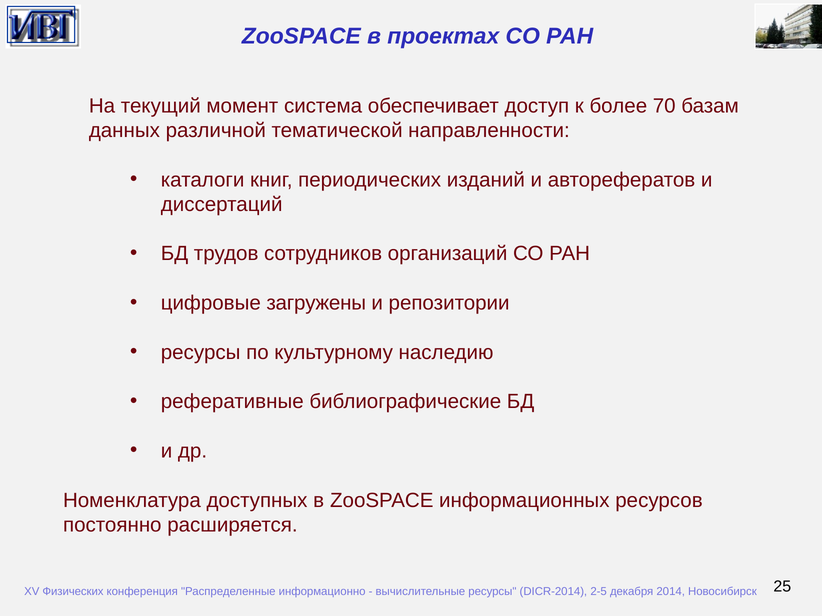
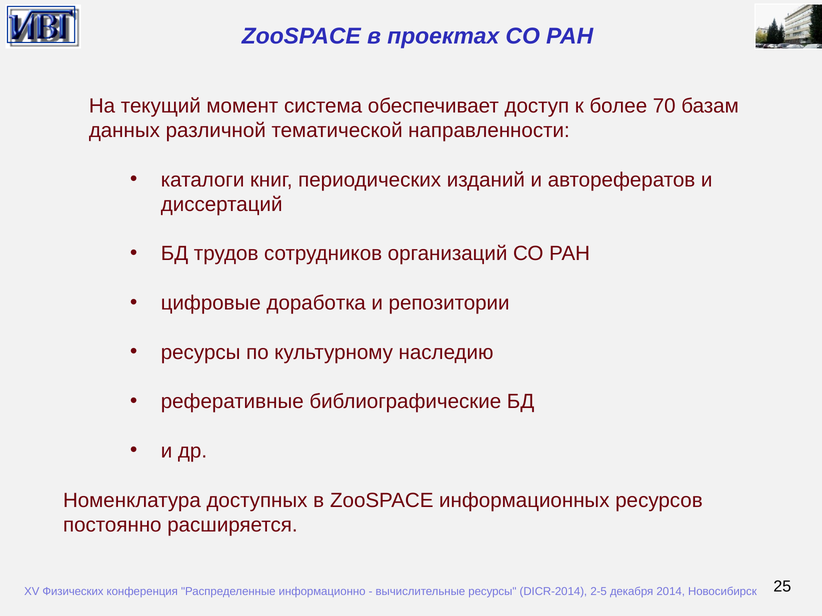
загружены: загружены -> доработка
